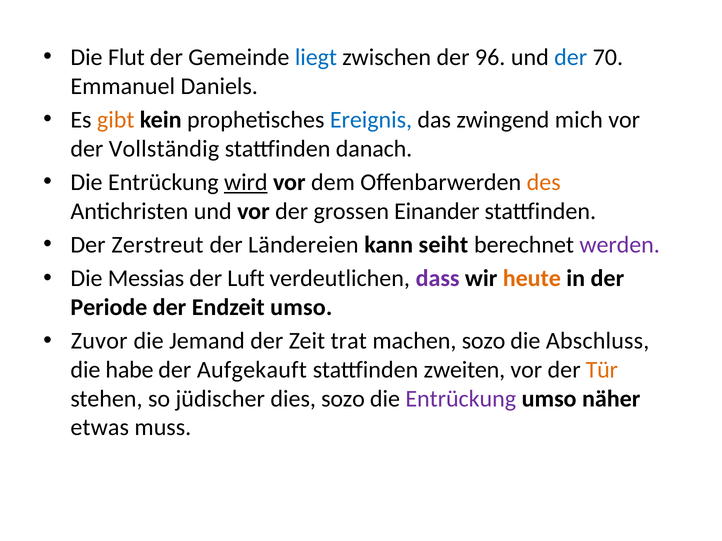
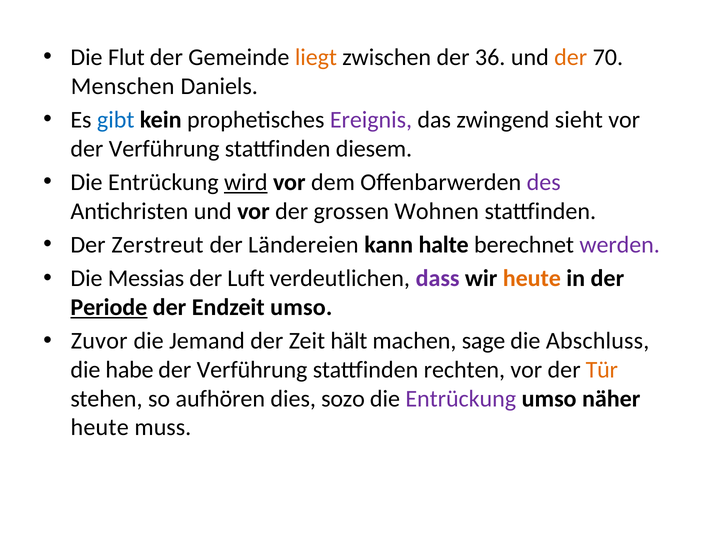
liegt colour: blue -> orange
96: 96 -> 36
der at (571, 57) colour: blue -> orange
Emmanuel: Emmanuel -> Menschen
gibt colour: orange -> blue
Ereignis colour: blue -> purple
mich: mich -> sieht
Vollständig at (164, 149): Vollständig -> Verführung
danach: danach -> diesem
des colour: orange -> purple
Einander: Einander -> Wohnen
seiht: seiht -> halte
Periode underline: none -> present
trat: trat -> hält
machen sozo: sozo -> sage
Aufgekauft at (252, 370): Aufgekauft -> Verführung
zweiten: zweiten -> rechten
jüdischer: jüdischer -> aufhören
etwas at (100, 428): etwas -> heute
